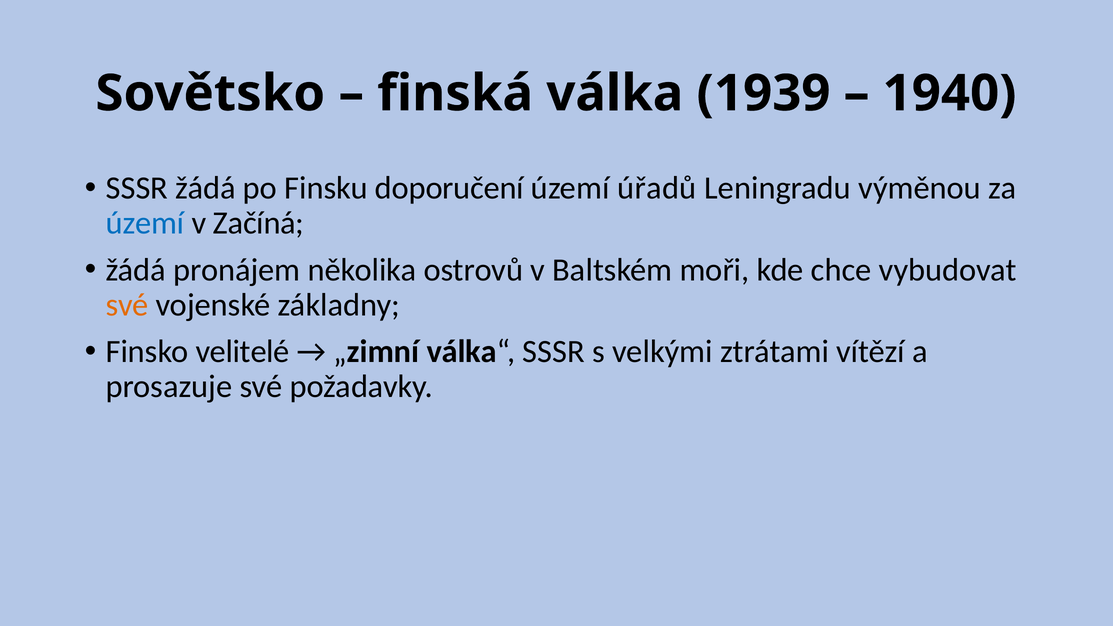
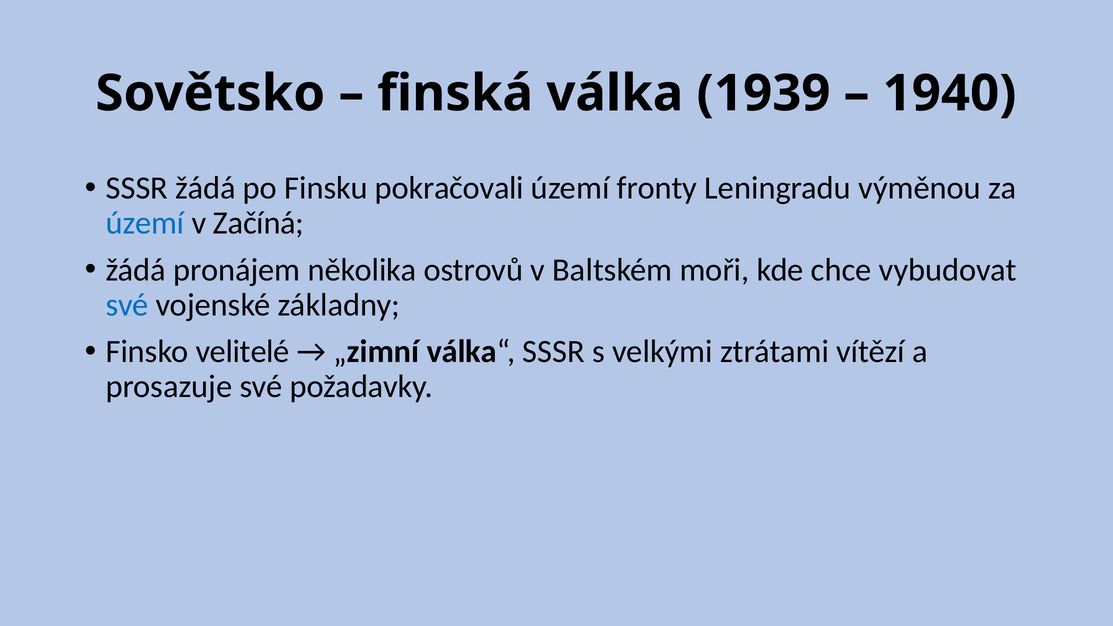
doporučení: doporučení -> pokračovali
úřadů: úřadů -> fronty
své at (127, 305) colour: orange -> blue
